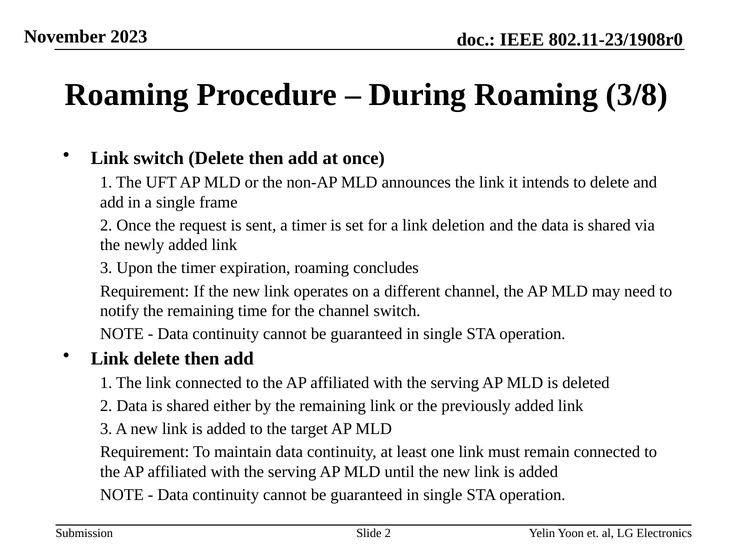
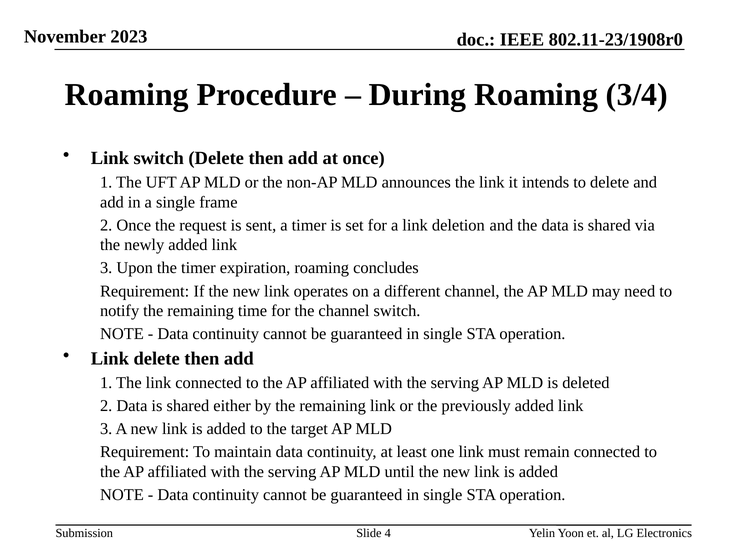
3/8: 3/8 -> 3/4
Slide 2: 2 -> 4
